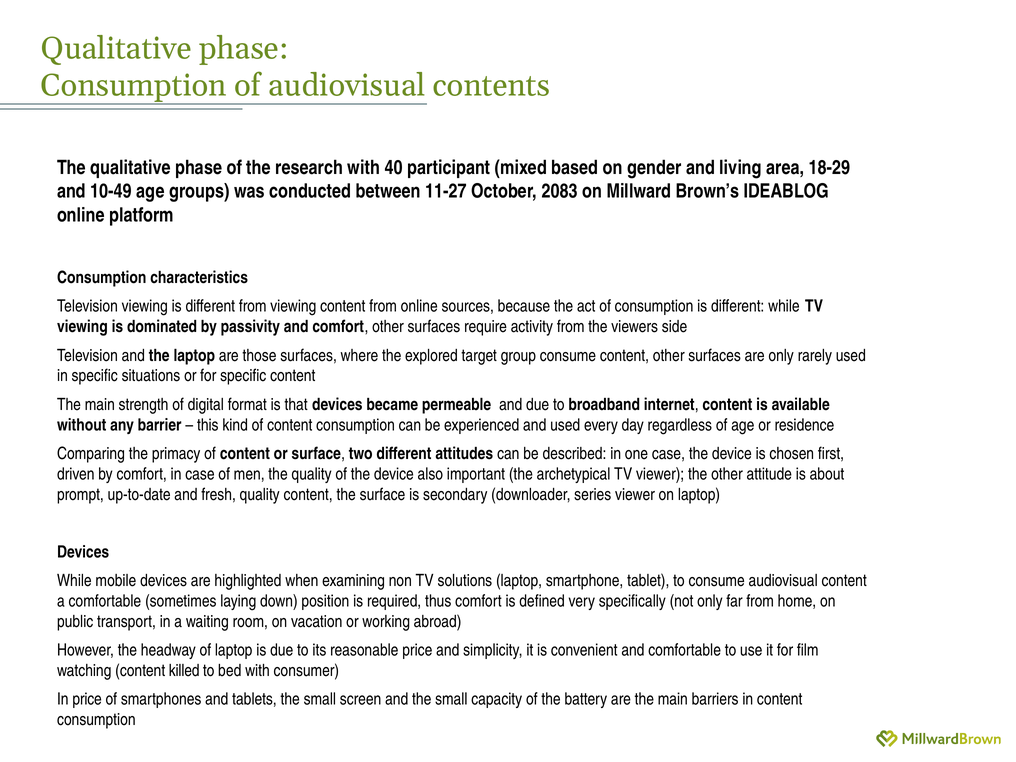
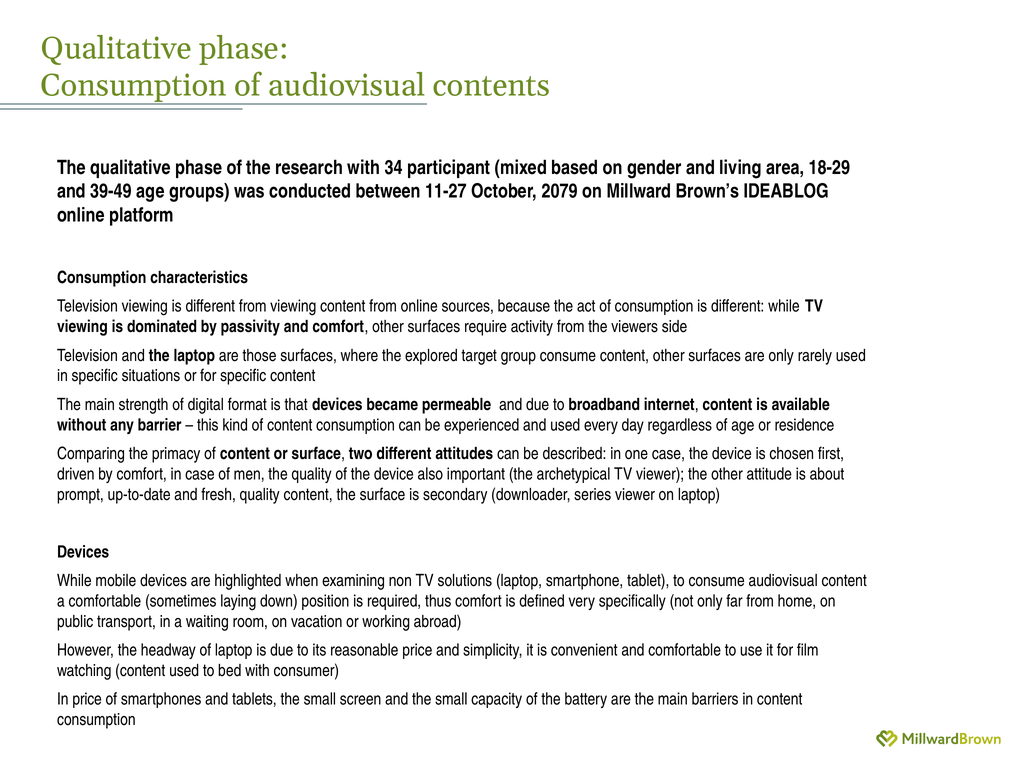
40: 40 -> 34
10-49: 10-49 -> 39-49
2083: 2083 -> 2079
content killed: killed -> used
